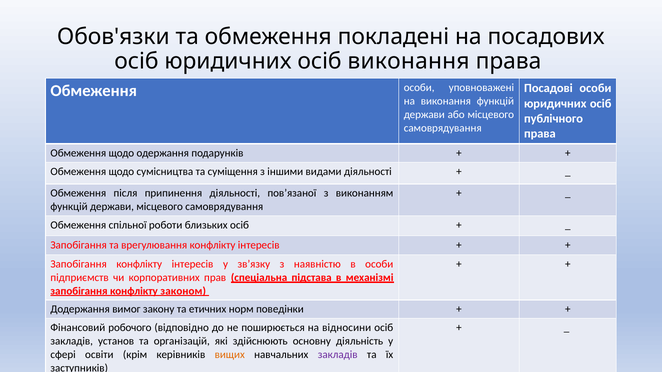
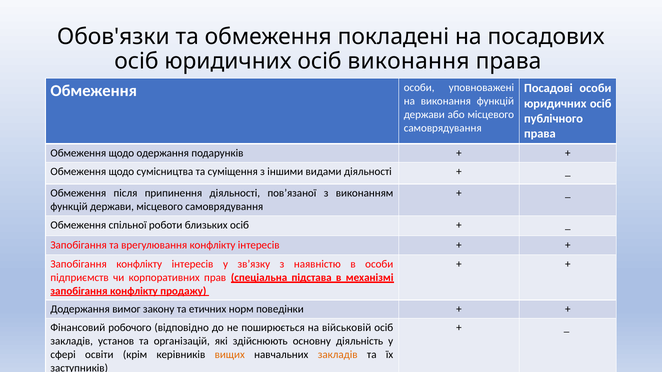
законом: законом -> продажу
відносини: відносини -> військовій
закладів at (338, 355) colour: purple -> orange
